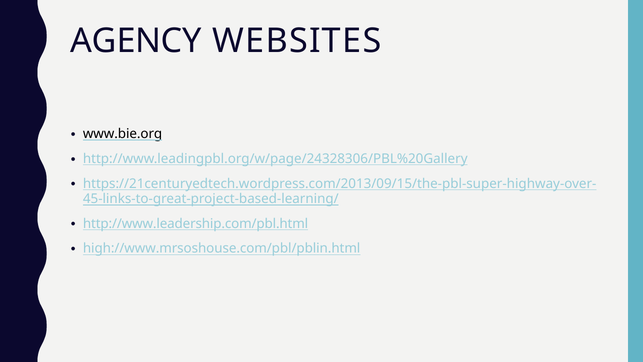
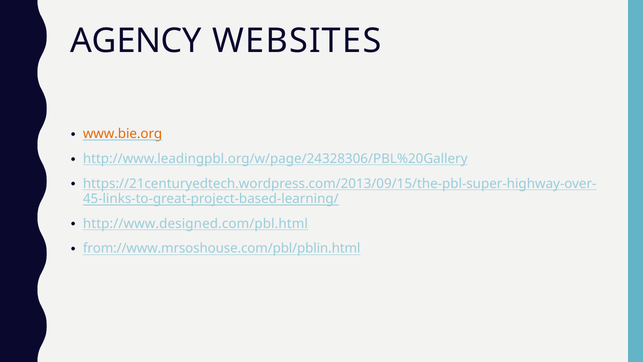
www.bie.org colour: black -> orange
http://www.leadership.com/pbl.html: http://www.leadership.com/pbl.html -> http://www.designed.com/pbl.html
high://www.mrsoshouse.com/pbl/pblin.html: high://www.mrsoshouse.com/pbl/pblin.html -> from://www.mrsoshouse.com/pbl/pblin.html
